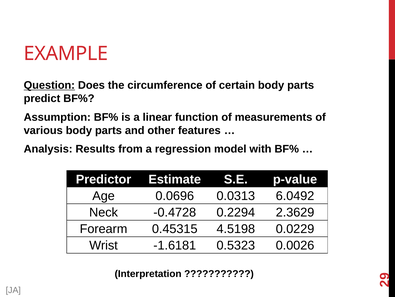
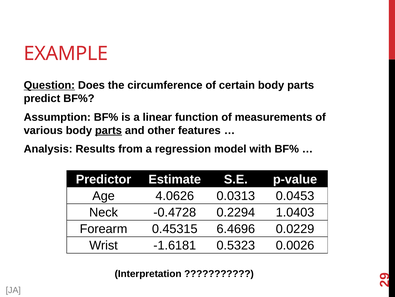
parts at (108, 130) underline: none -> present
0.0696: 0.0696 -> 4.0626
6.0492: 6.0492 -> 0.0453
2.3629: 2.3629 -> 1.0403
4.5198: 4.5198 -> 6.4696
